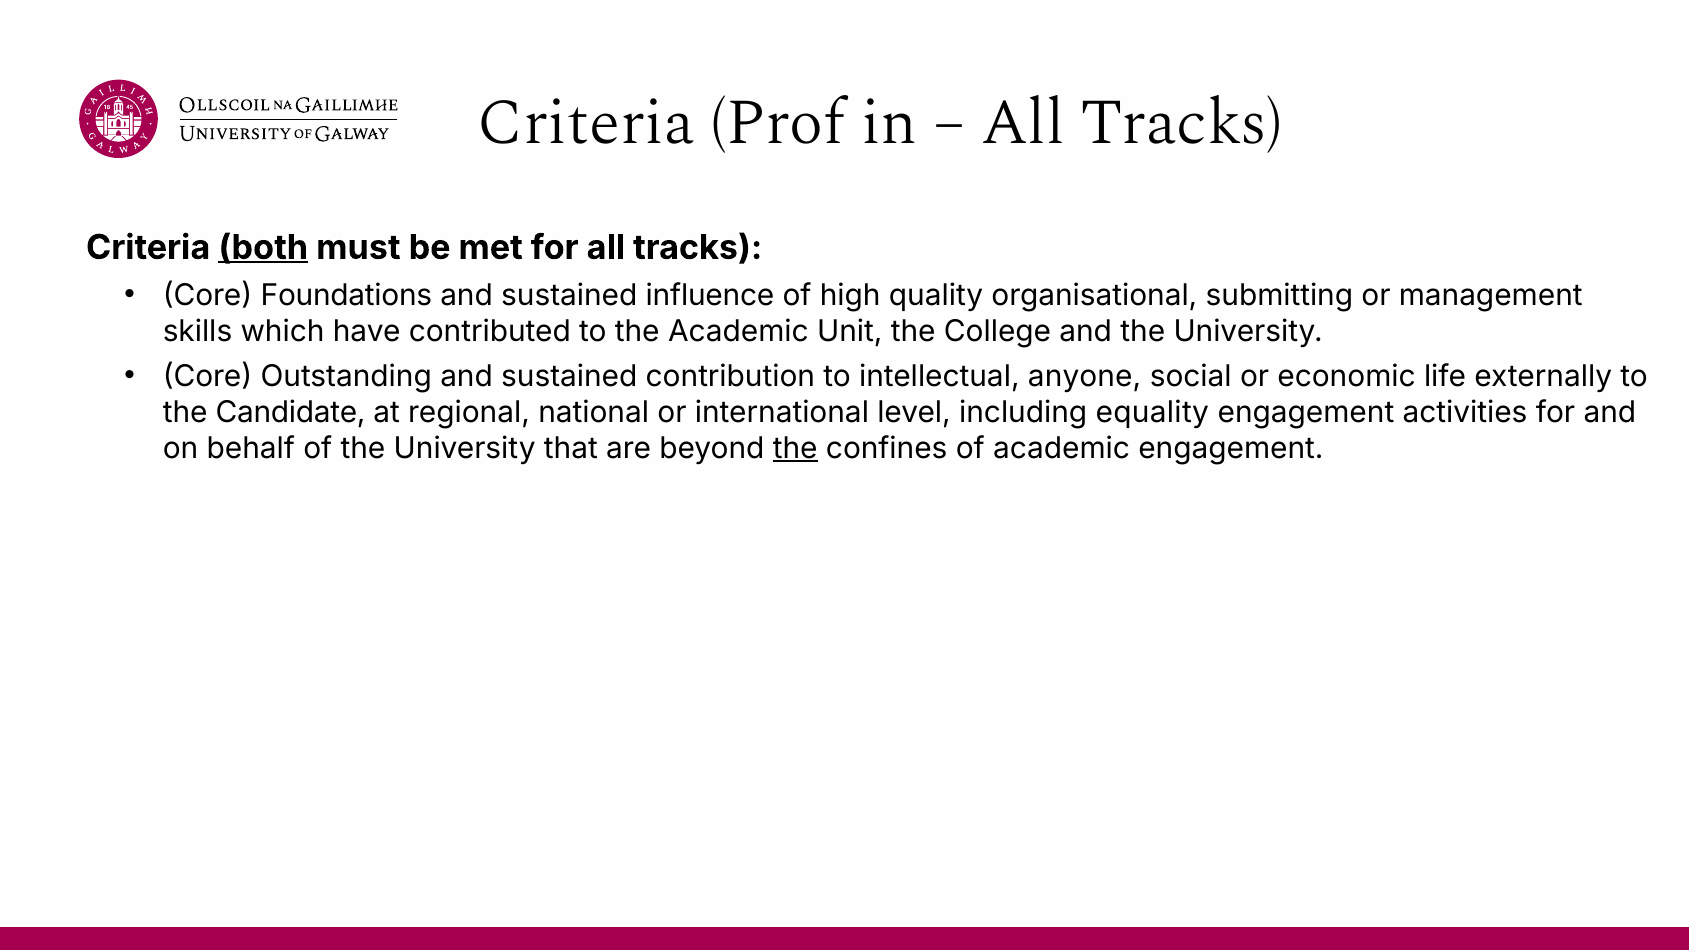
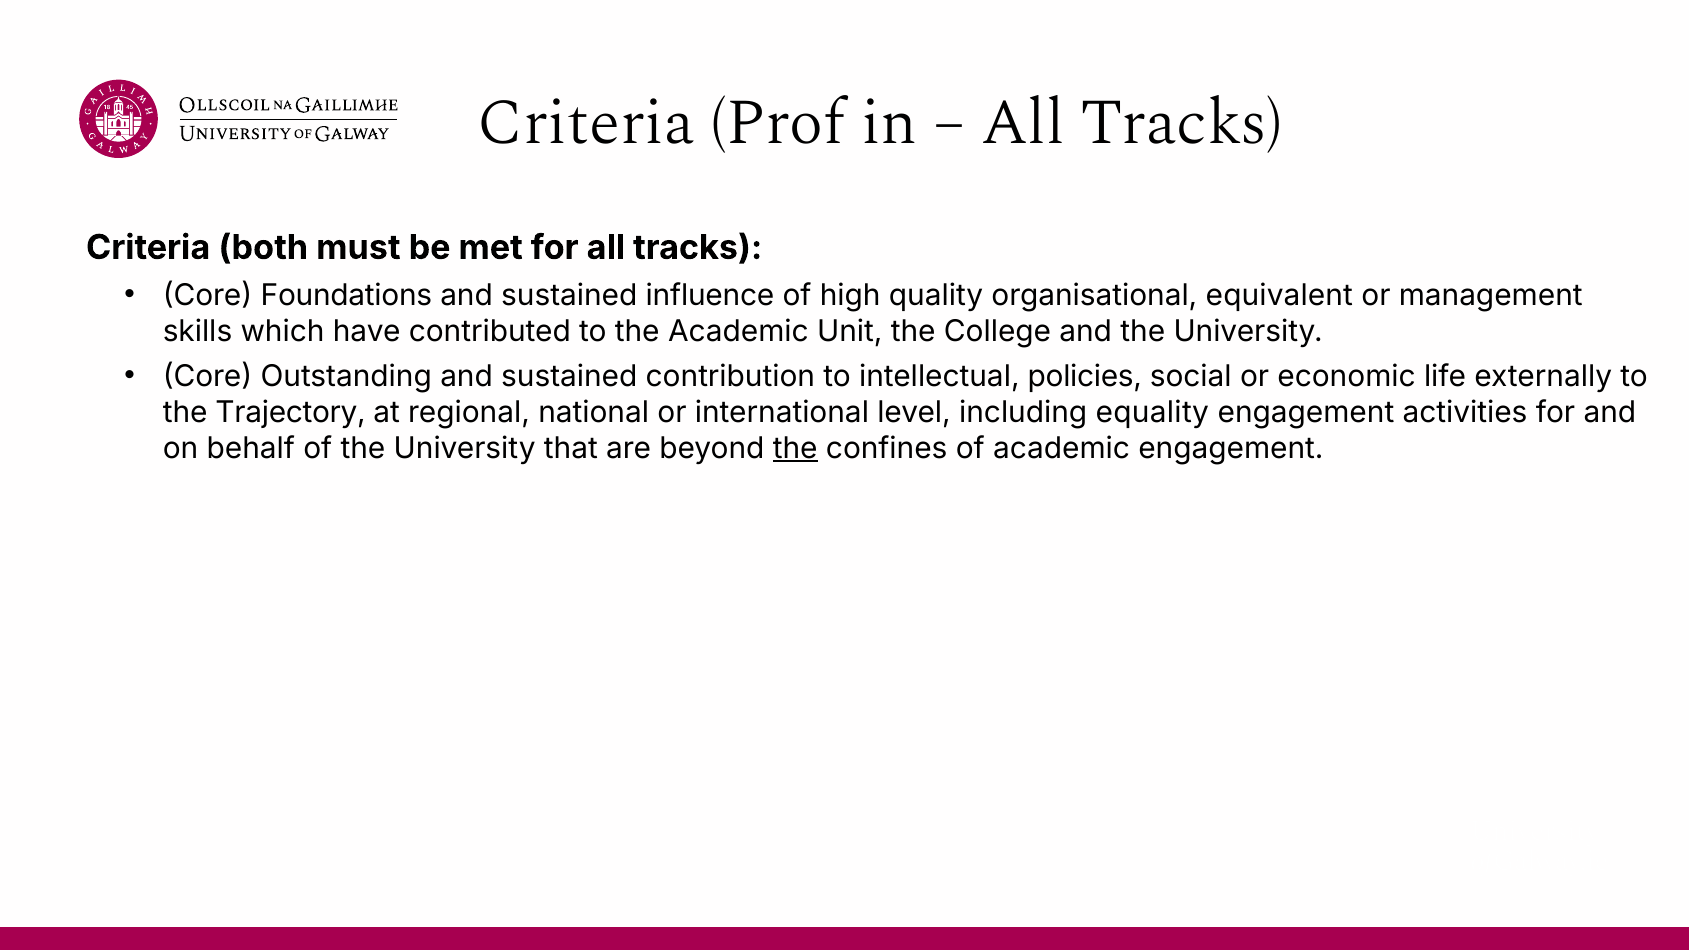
both underline: present -> none
submitting: submitting -> equivalent
anyone: anyone -> policies
Candidate: Candidate -> Trajectory
